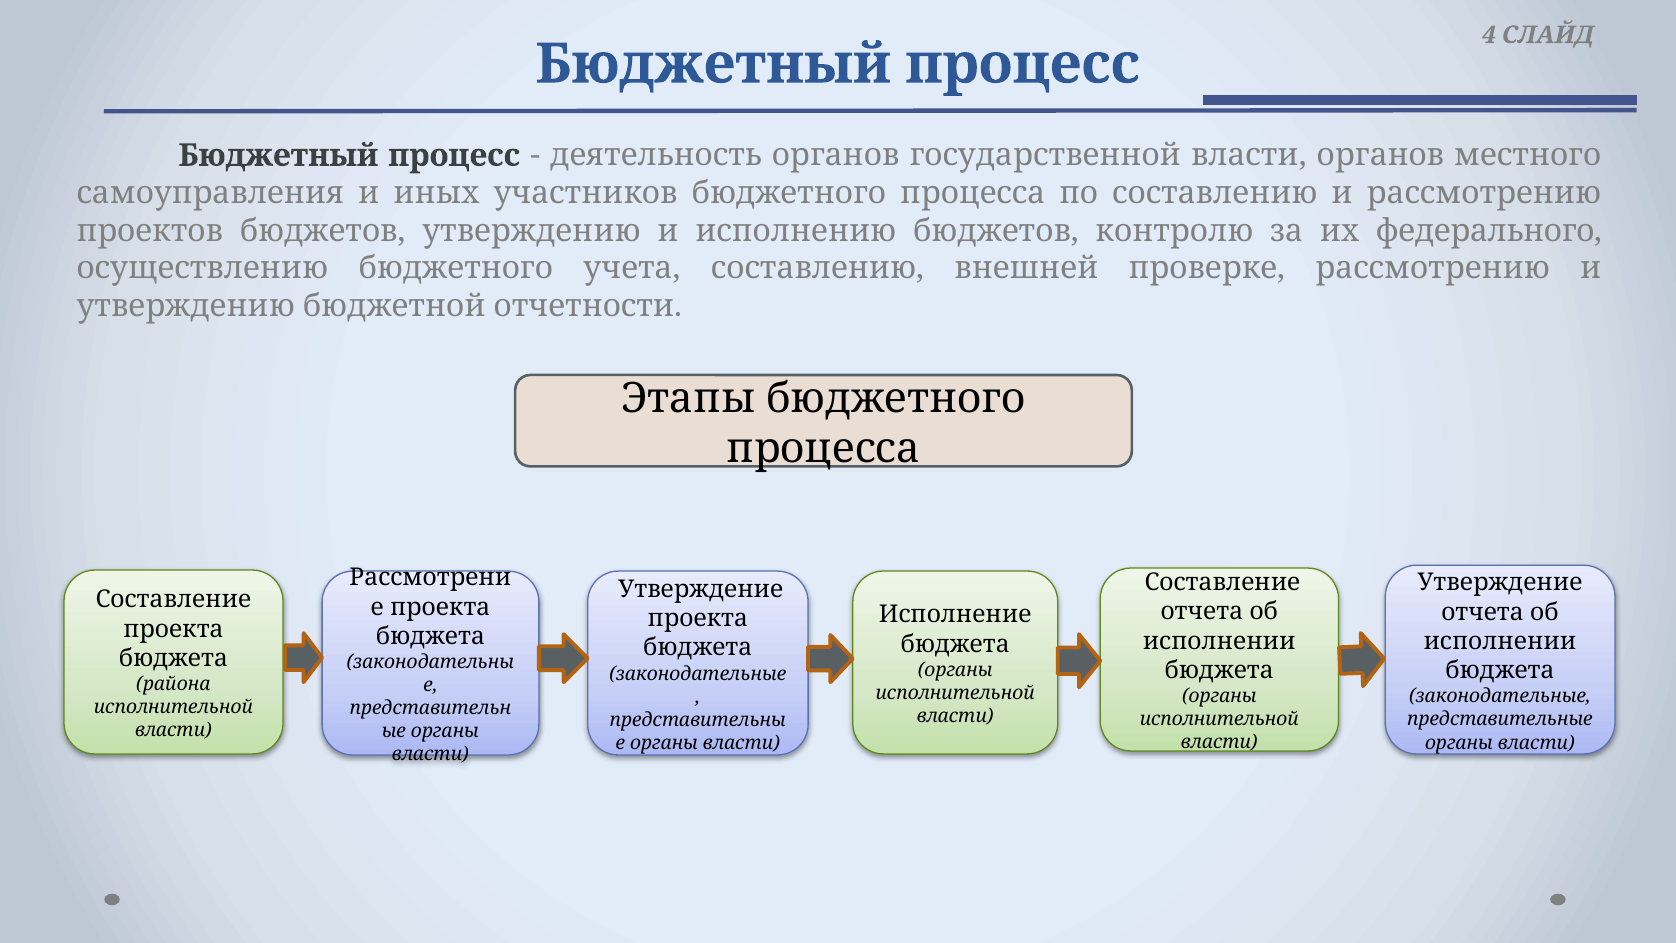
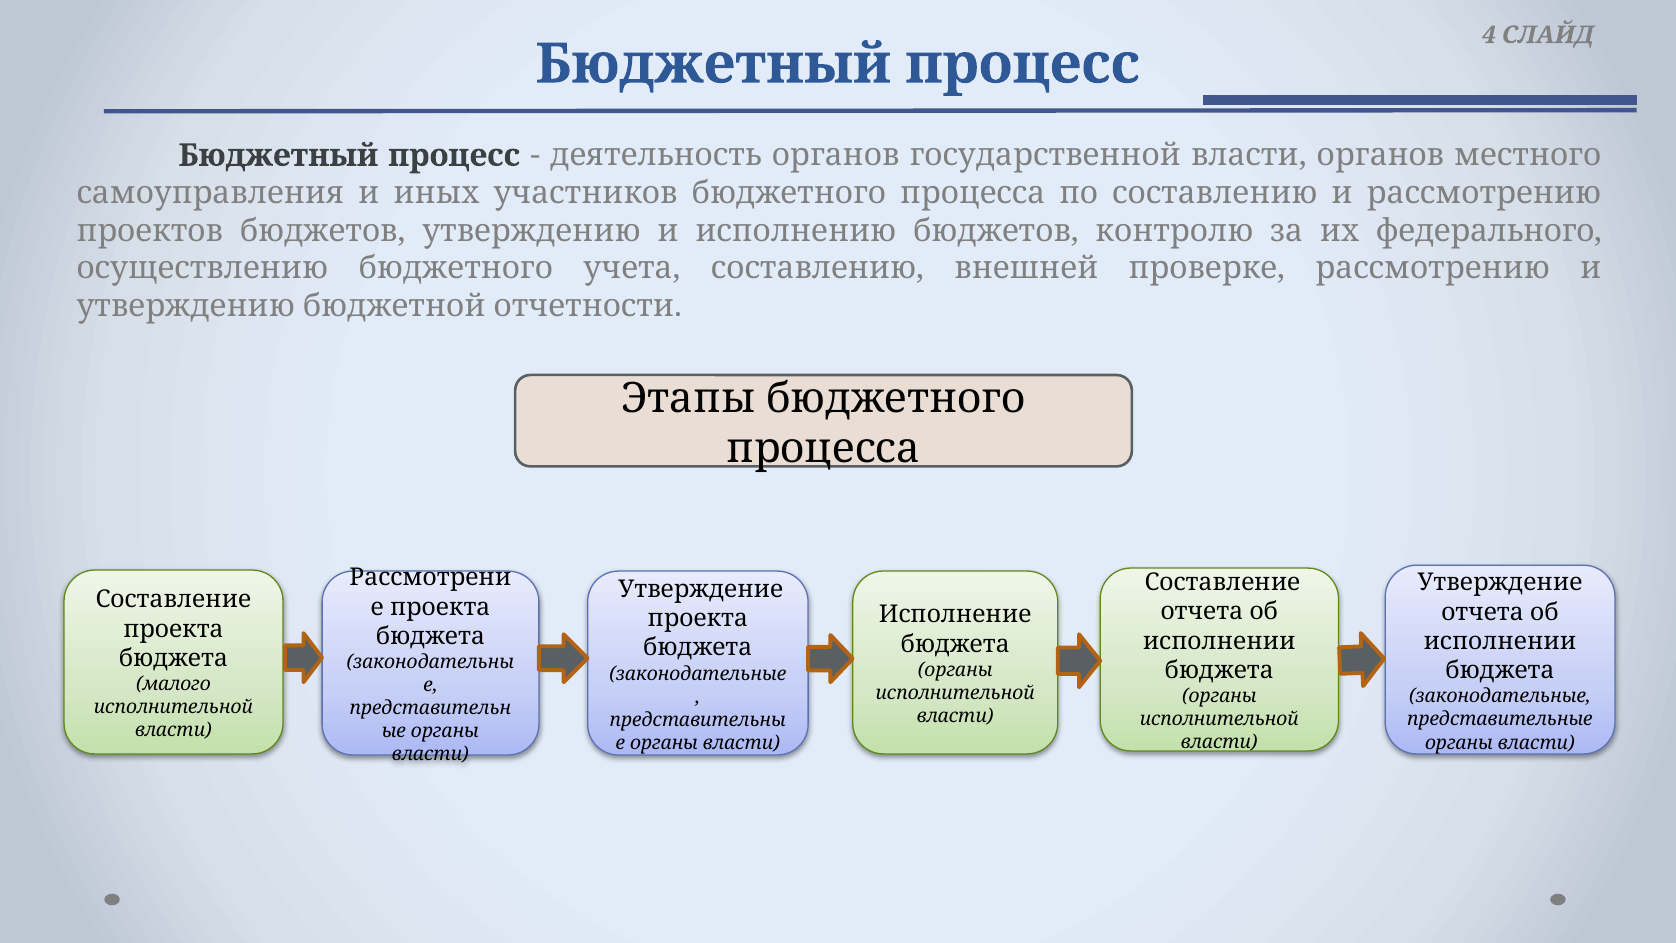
района: района -> малого
